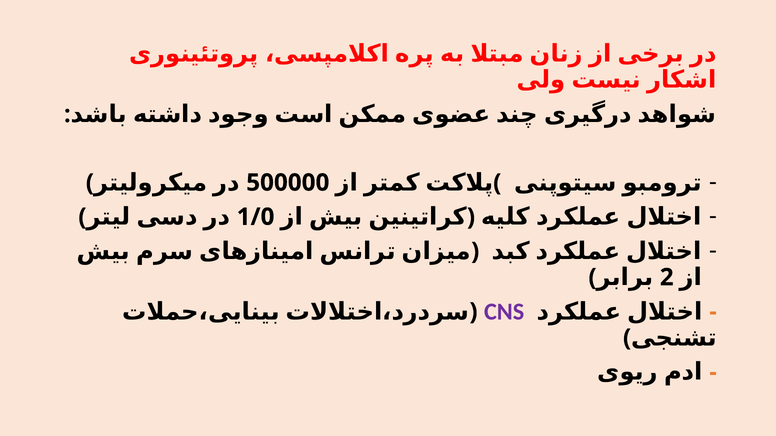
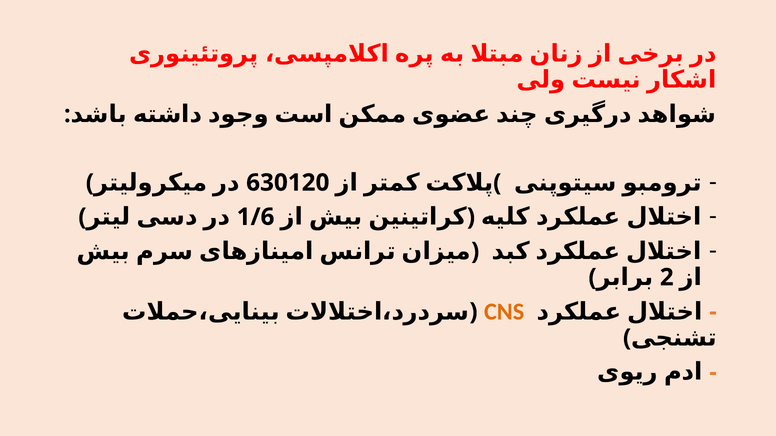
500000: 500000 -> 630120
1/0: 1/0 -> 1/6
CNS colour: purple -> orange
